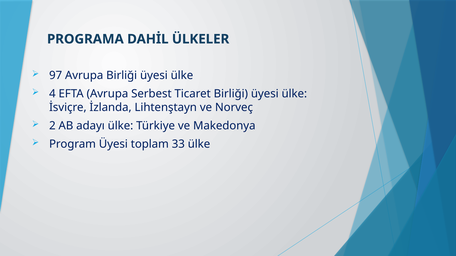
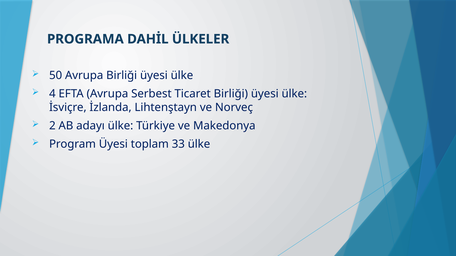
97: 97 -> 50
